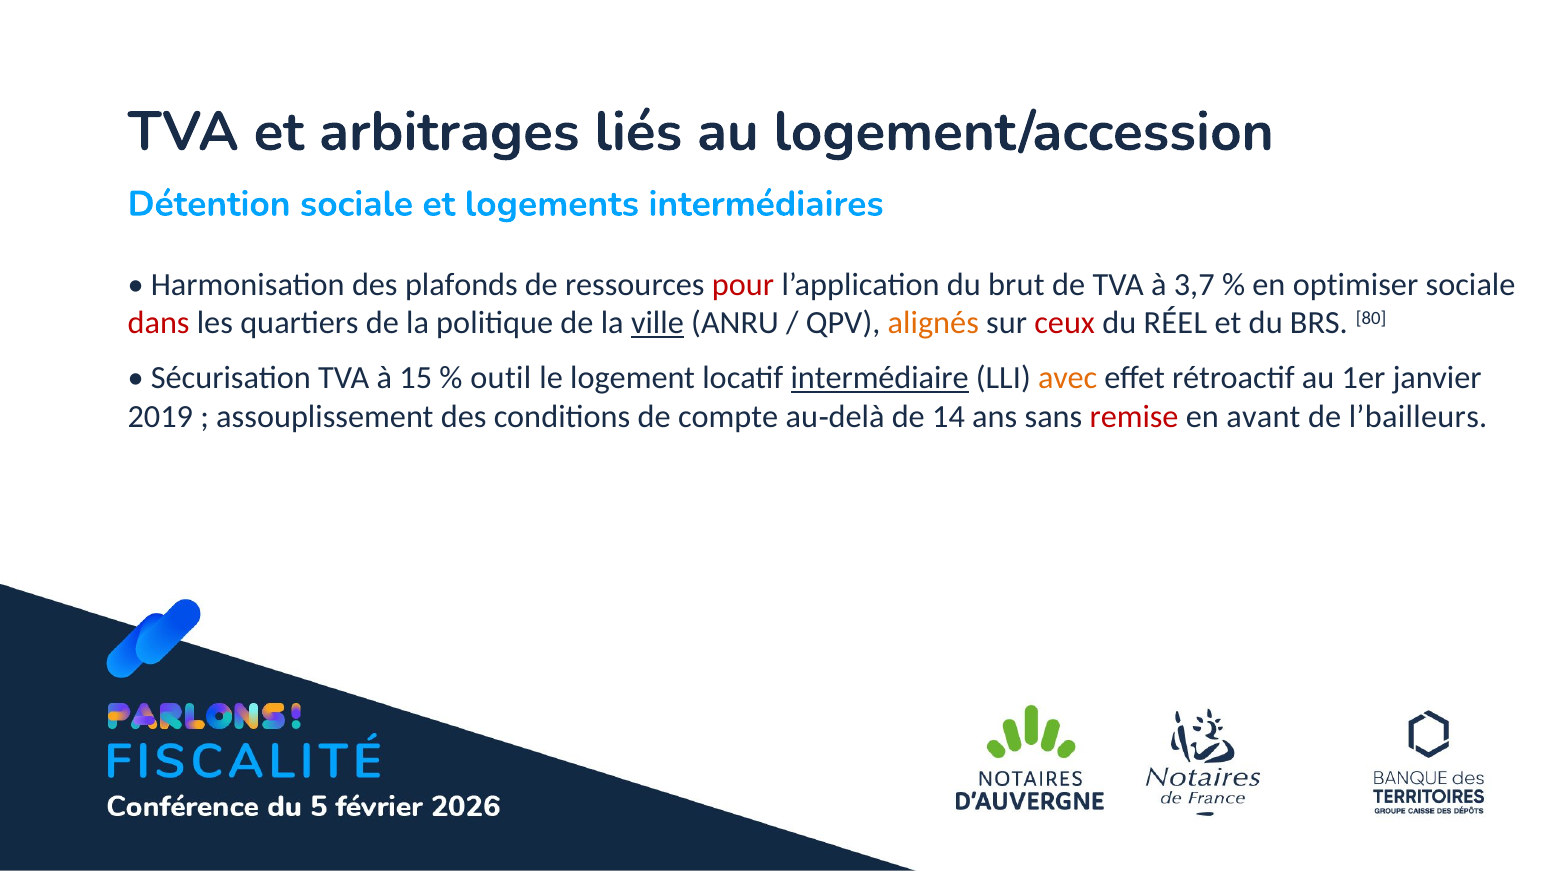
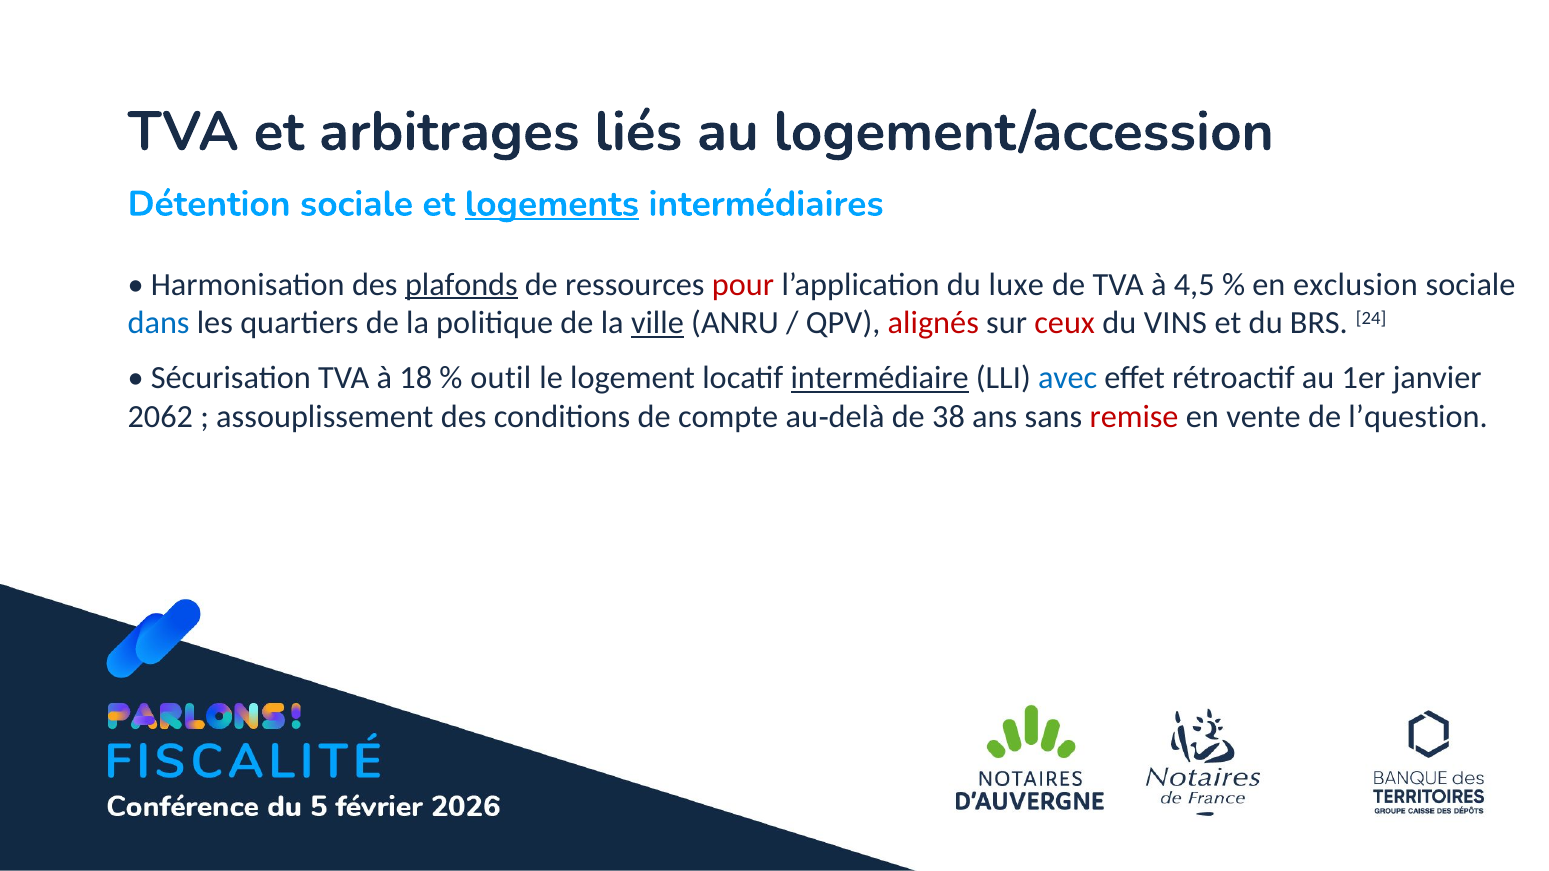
logements underline: none -> present
plafonds underline: none -> present
brut: brut -> luxe
3,7: 3,7 -> 4,5
optimiser: optimiser -> exclusion
dans colour: red -> blue
alignés colour: orange -> red
RÉEL: RÉEL -> VINS
80: 80 -> 24
15: 15 -> 18
avec colour: orange -> blue
2019: 2019 -> 2062
14: 14 -> 38
avant: avant -> vente
l’bailleurs: l’bailleurs -> l’question
